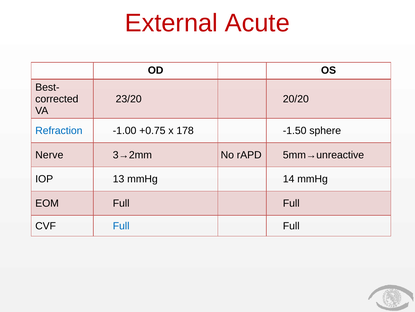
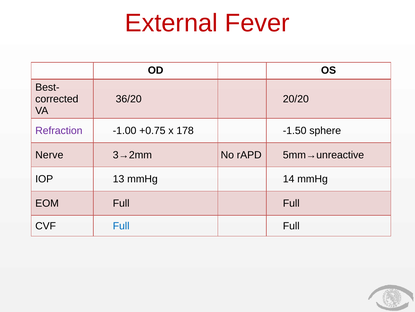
Acute: Acute -> Fever
23/20: 23/20 -> 36/20
Refraction colour: blue -> purple
